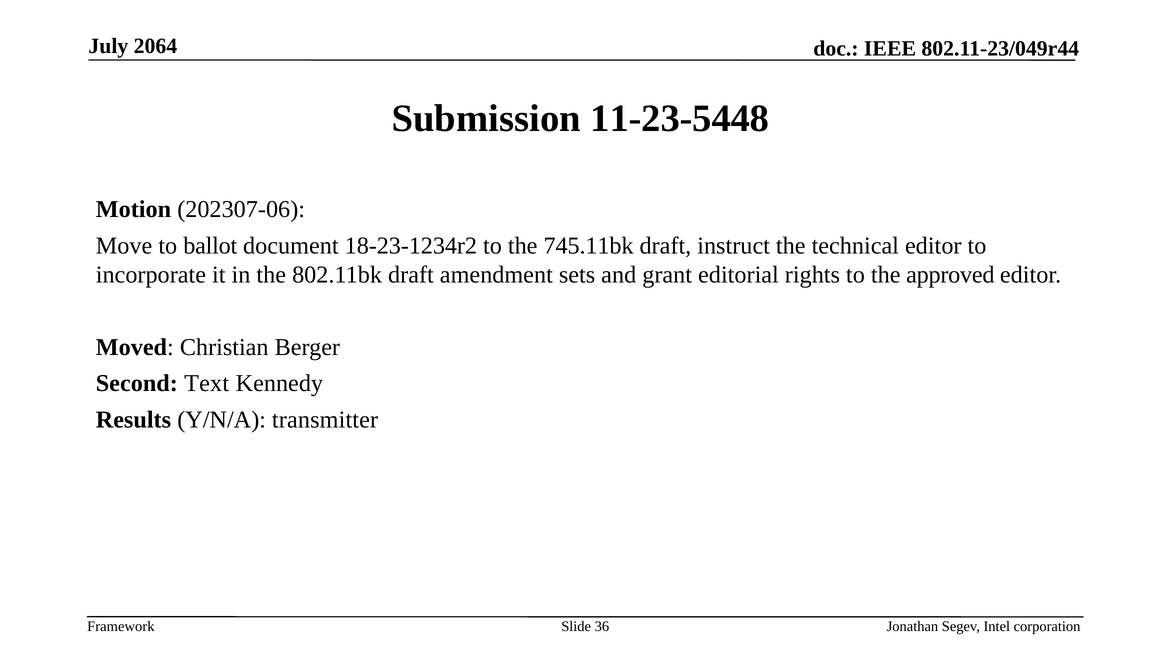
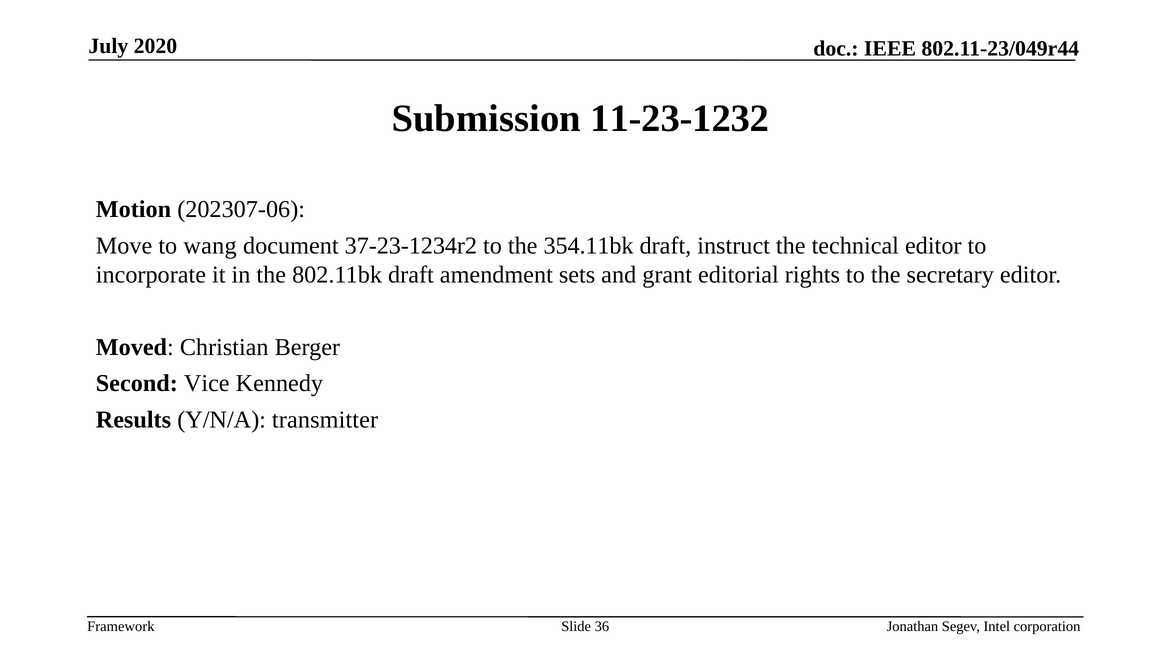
2064: 2064 -> 2020
11-23-5448: 11-23-5448 -> 11-23-1232
ballot: ballot -> wang
18-23-1234r2: 18-23-1234r2 -> 37-23-1234r2
745.11bk: 745.11bk -> 354.11bk
approved: approved -> secretary
Text: Text -> Vice
